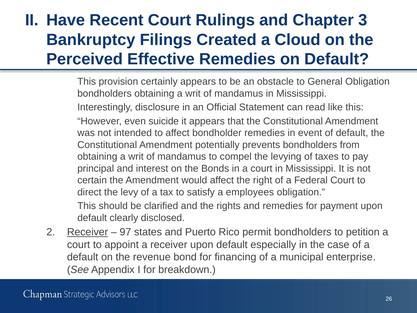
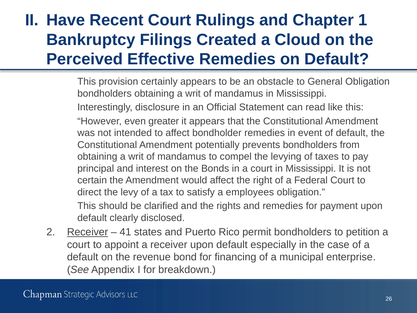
3: 3 -> 1
suicide: suicide -> greater
97: 97 -> 41
